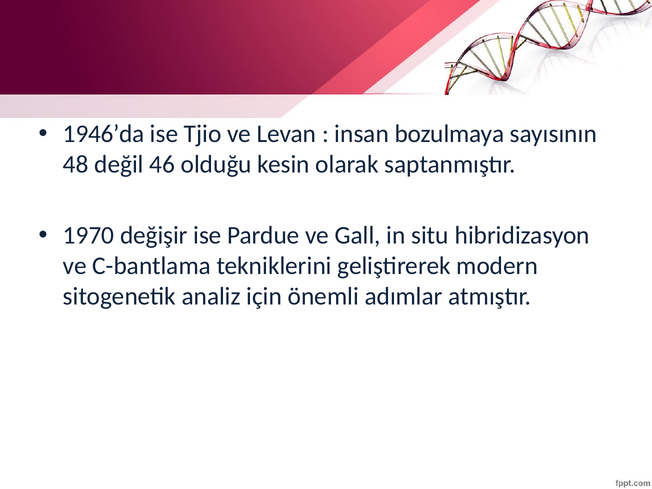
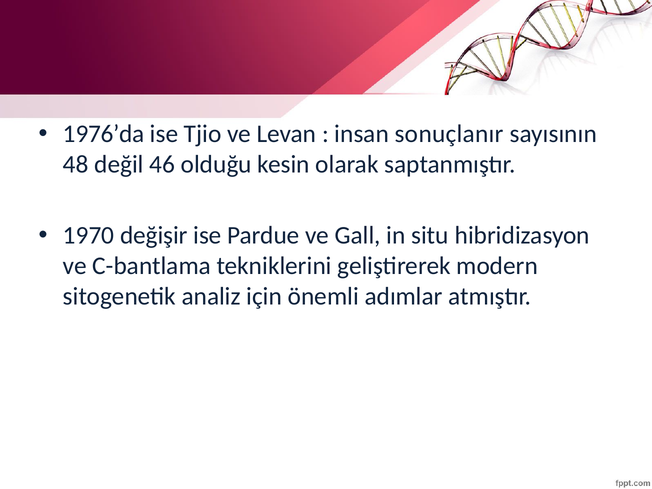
1946’da: 1946’da -> 1976’da
bozulmaya: bozulmaya -> sonuçlanır
